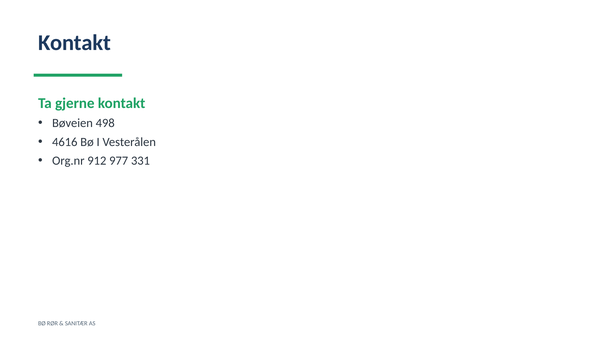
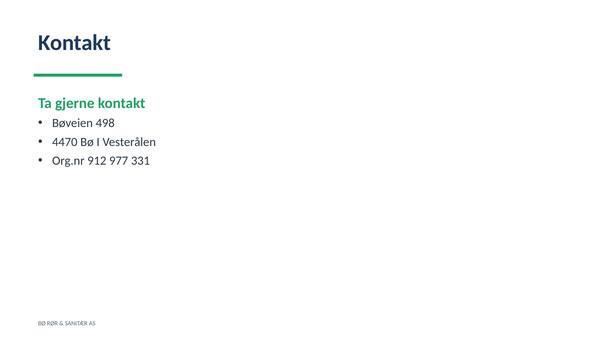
4616: 4616 -> 4470
